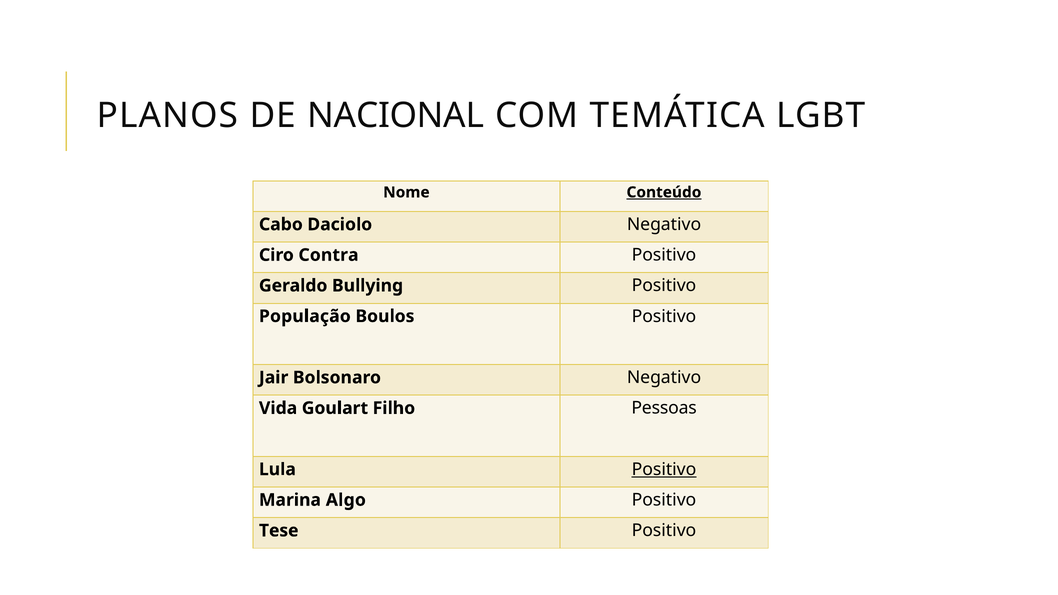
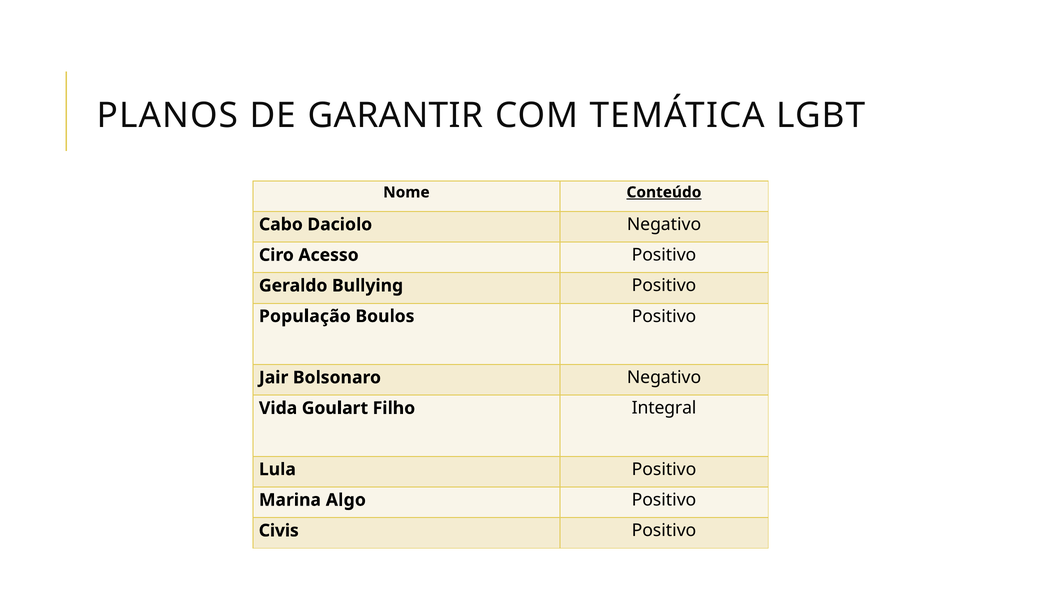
NACIONAL: NACIONAL -> GARANTIR
Contra: Contra -> Acesso
Pessoas: Pessoas -> Integral
Positivo at (664, 469) underline: present -> none
Tese: Tese -> Civis
